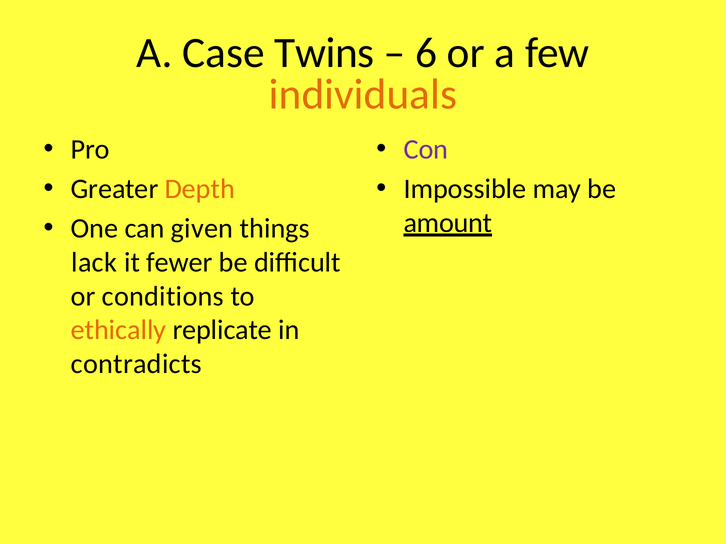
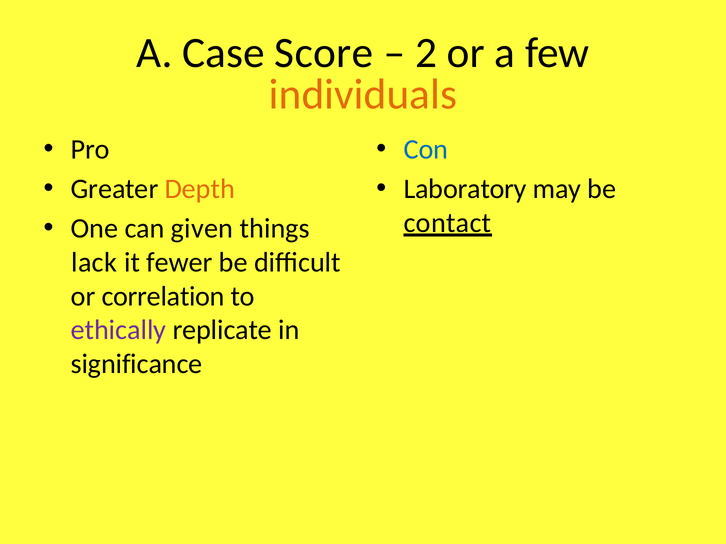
Twins: Twins -> Score
6: 6 -> 2
Con colour: purple -> blue
Impossible: Impossible -> Laboratory
amount: amount -> contact
conditions: conditions -> correlation
ethically colour: orange -> purple
contradicts: contradicts -> significance
